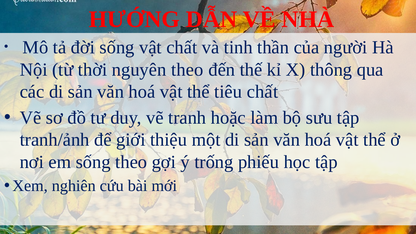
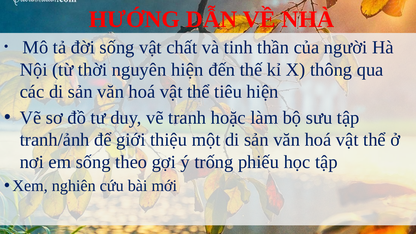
nguyên theo: theo -> hiện
tiêu chất: chất -> hiện
